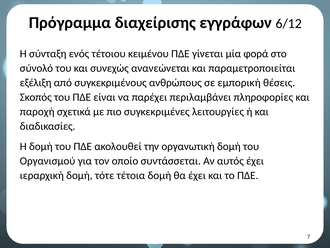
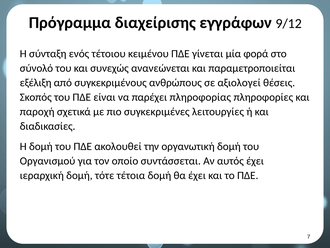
6/12: 6/12 -> 9/12
εμπορική: εμπορική -> αξιολογεί
περιλαμβάνει: περιλαμβάνει -> πληροφορίας
